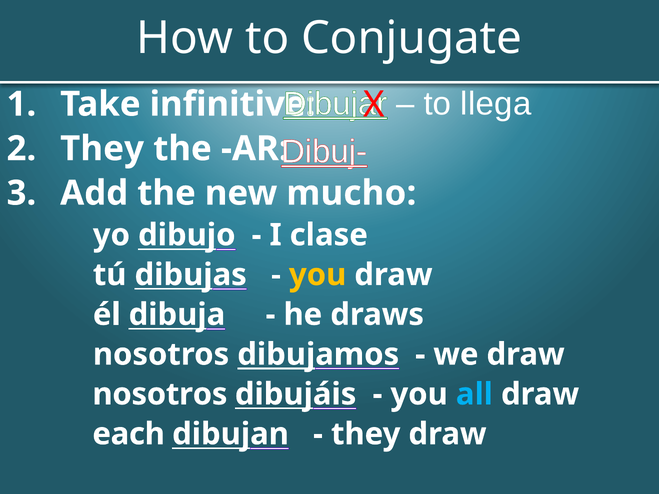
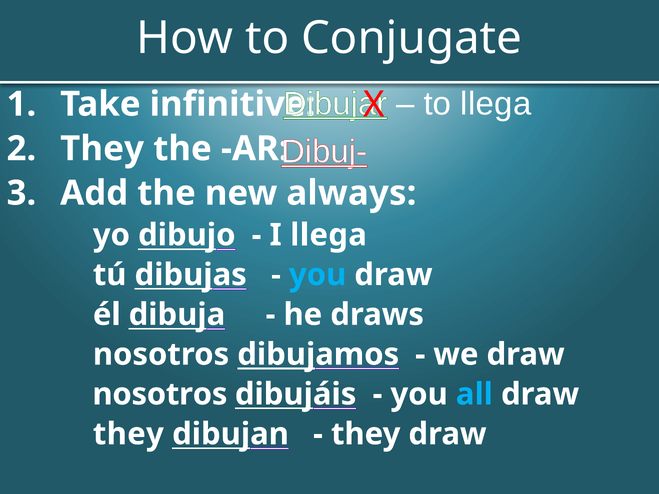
mucho: mucho -> always
I clase: clase -> llega
you at (318, 275) colour: yellow -> light blue
each at (129, 434): each -> they
